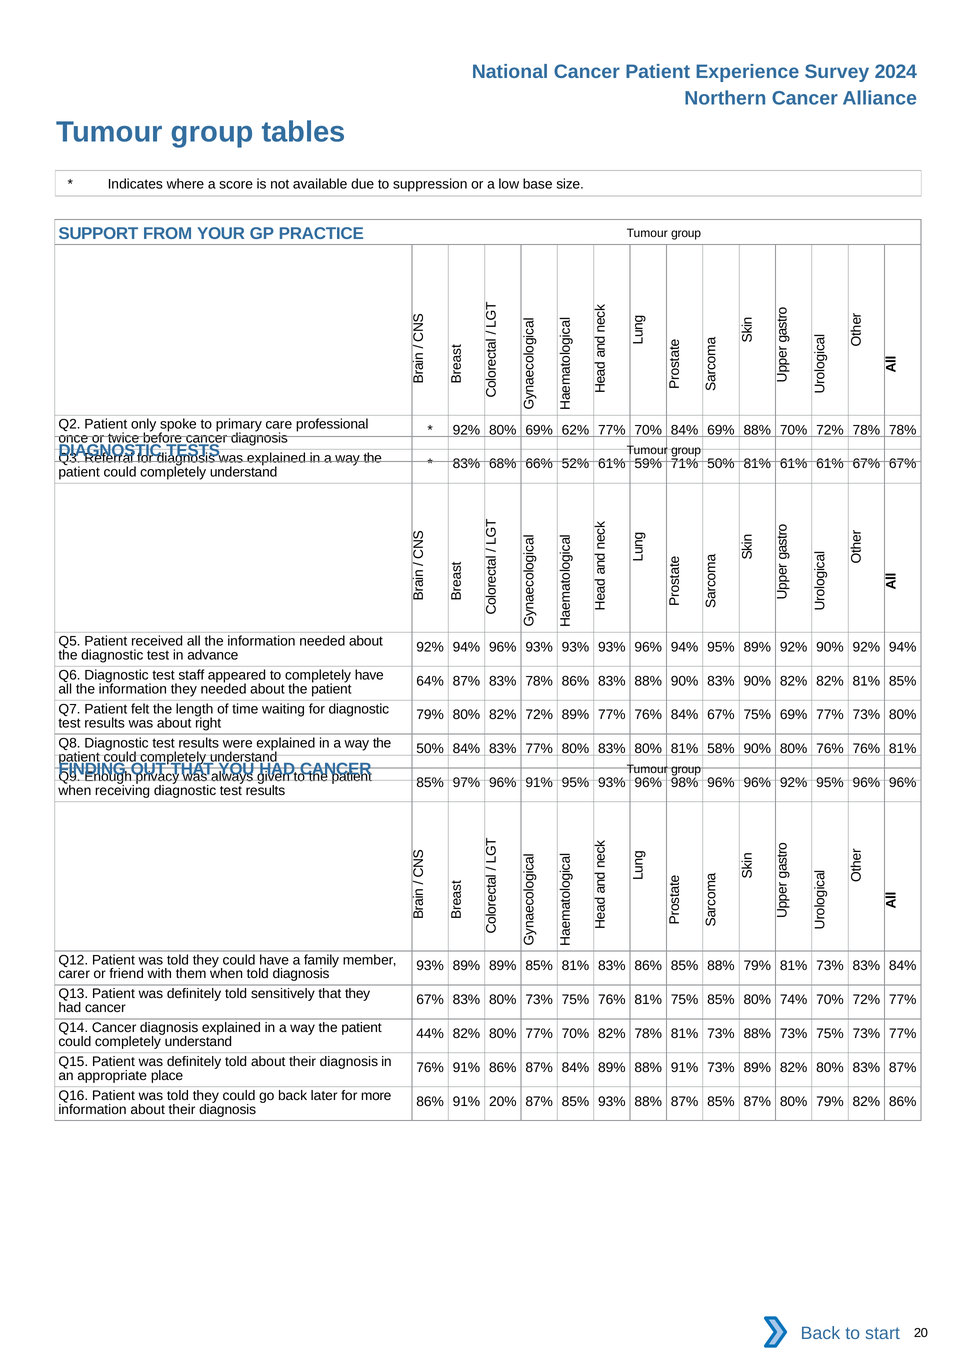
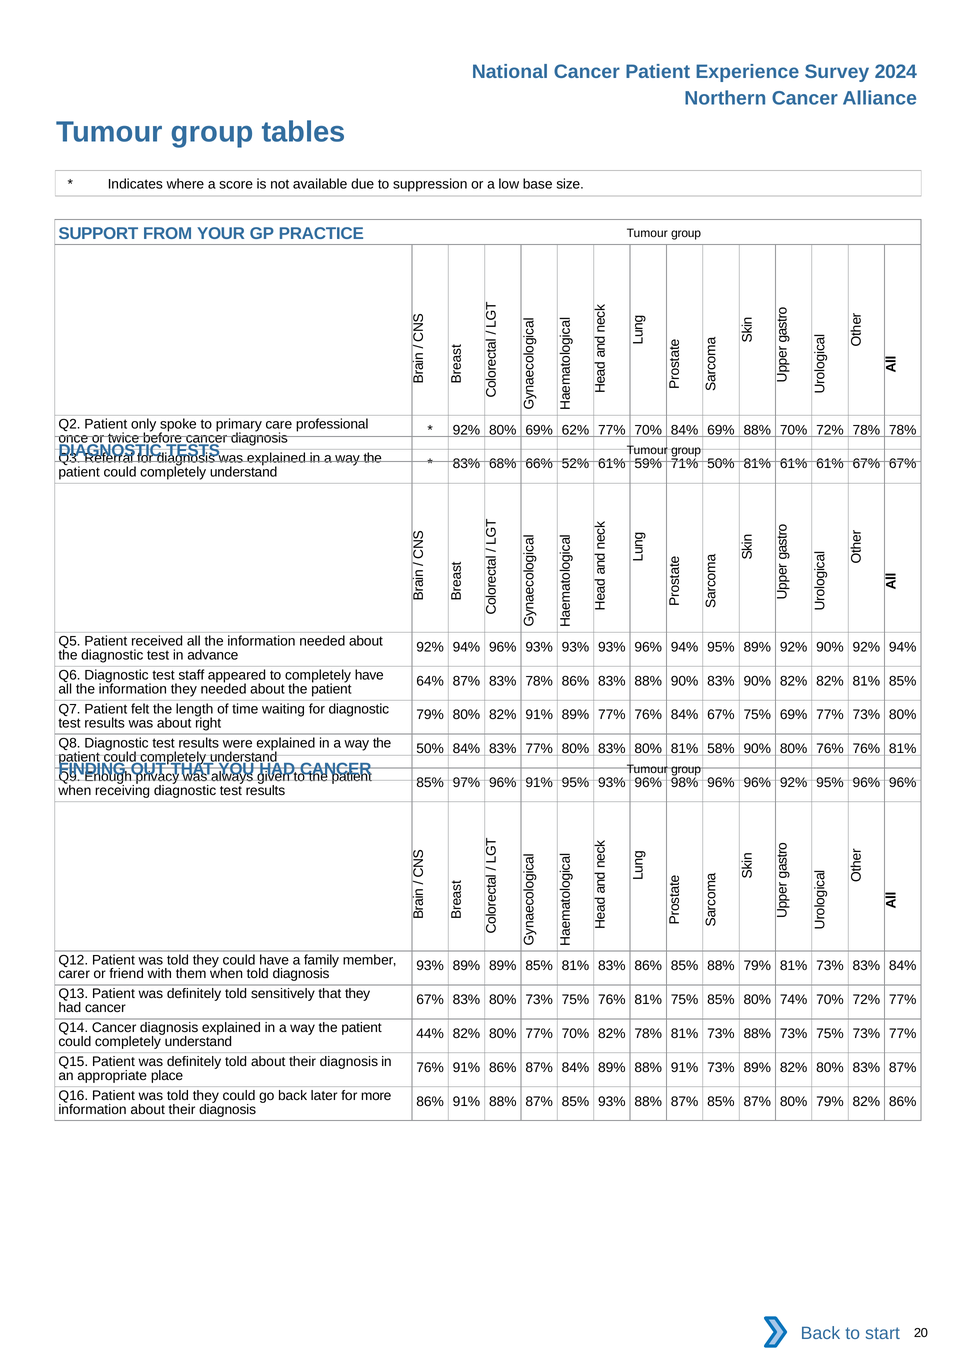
82% 72%: 72% -> 91%
91% 20%: 20% -> 88%
